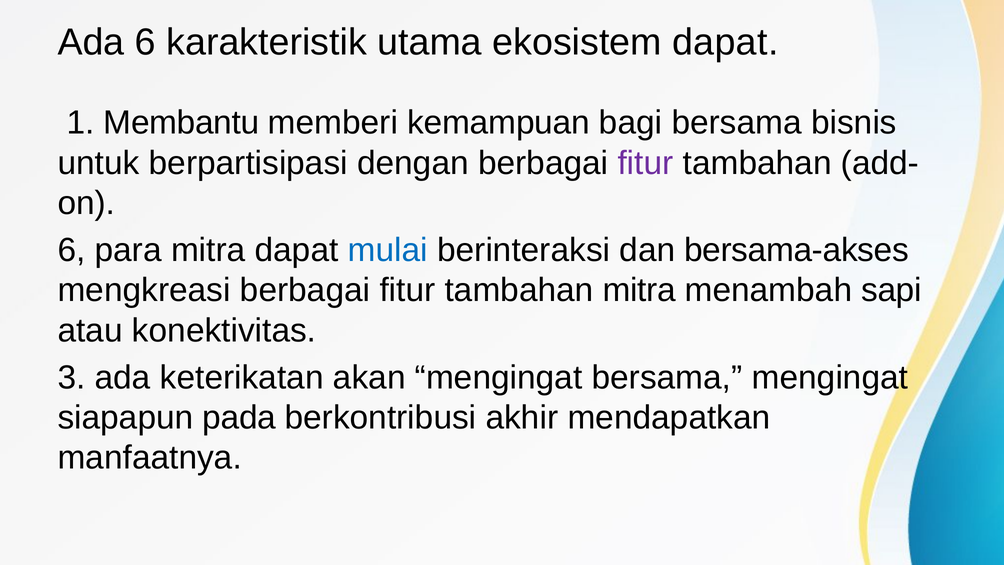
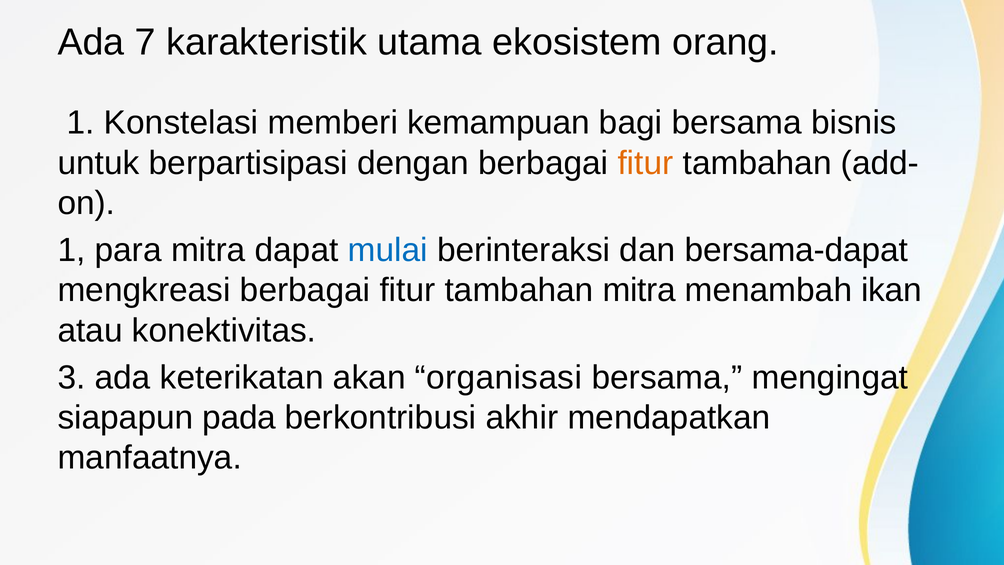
Ada 6: 6 -> 7
ekosistem dapat: dapat -> orang
Membantu: Membantu -> Konstelasi
fitur at (646, 163) colour: purple -> orange
6 at (72, 250): 6 -> 1
bersama-akses: bersama-akses -> bersama-dapat
sapi: sapi -> ikan
akan mengingat: mengingat -> organisasi
